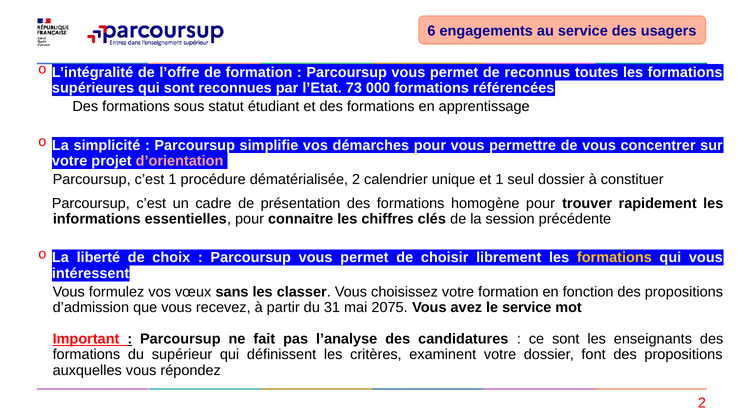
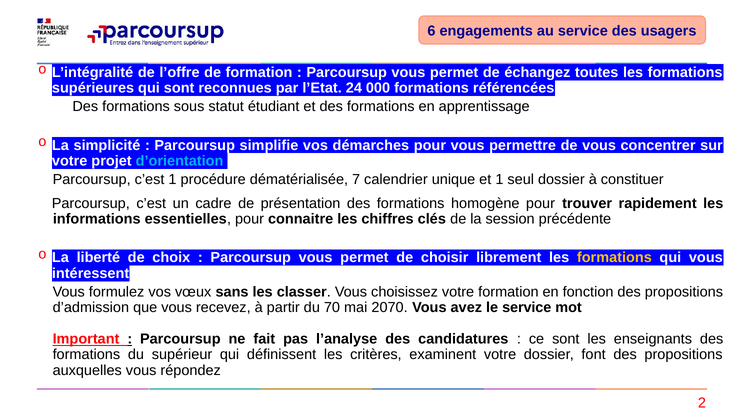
reconnus: reconnus -> échangez
73: 73 -> 24
d’orientation colour: pink -> light blue
dématérialisée 2: 2 -> 7
31: 31 -> 70
2075: 2075 -> 2070
